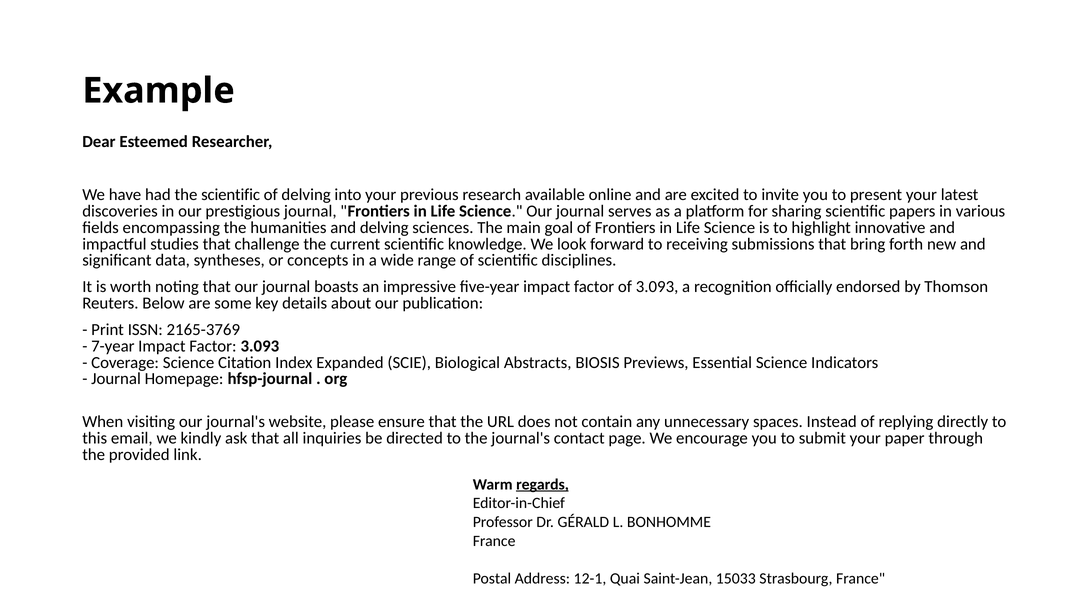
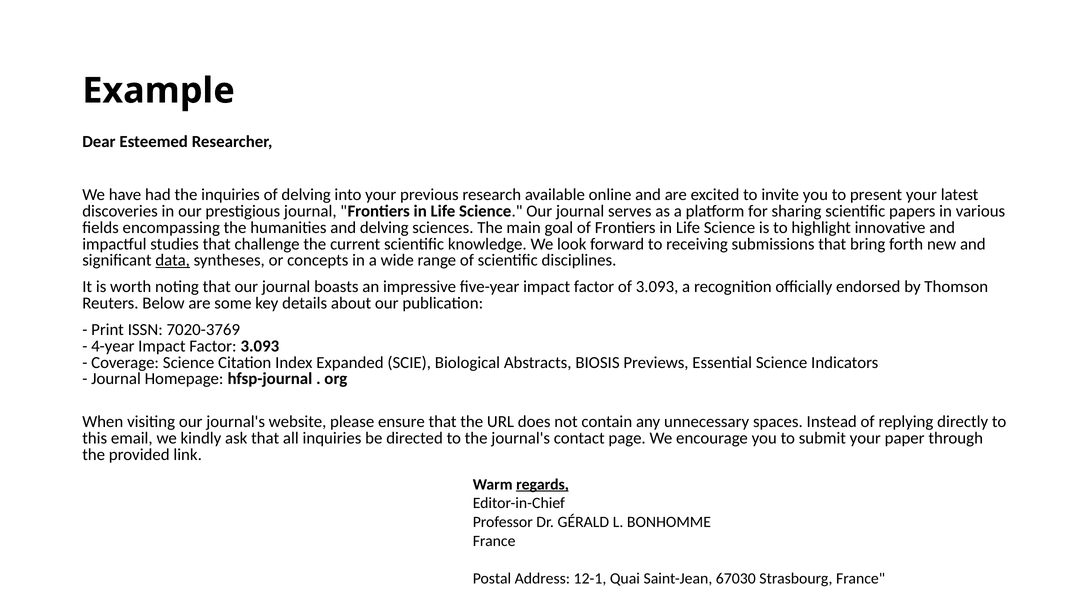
the scientific: scientific -> inquiries
data underline: none -> present
2165-3769: 2165-3769 -> 7020-3769
7-year: 7-year -> 4-year
15033: 15033 -> 67030
